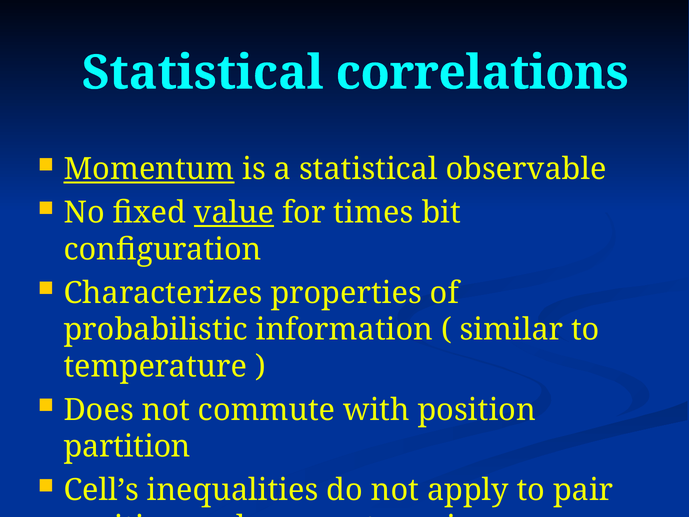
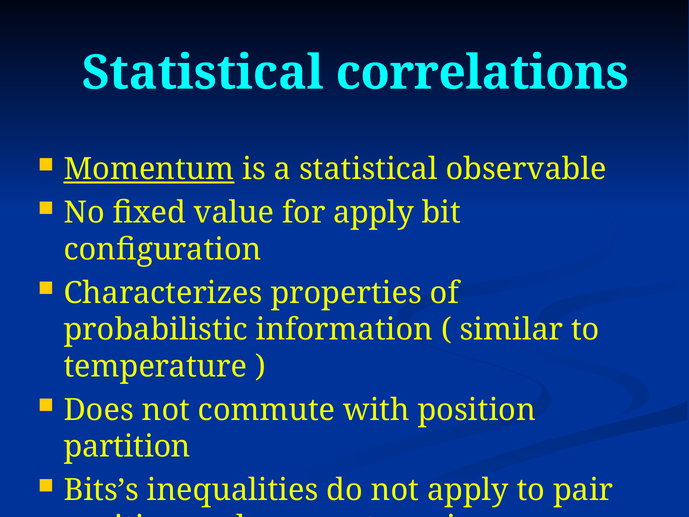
value underline: present -> none
for times: times -> apply
Cell’s: Cell’s -> Bits’s
